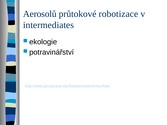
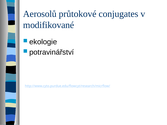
robotizace: robotizace -> conjugates
intermediates: intermediates -> modifikované
